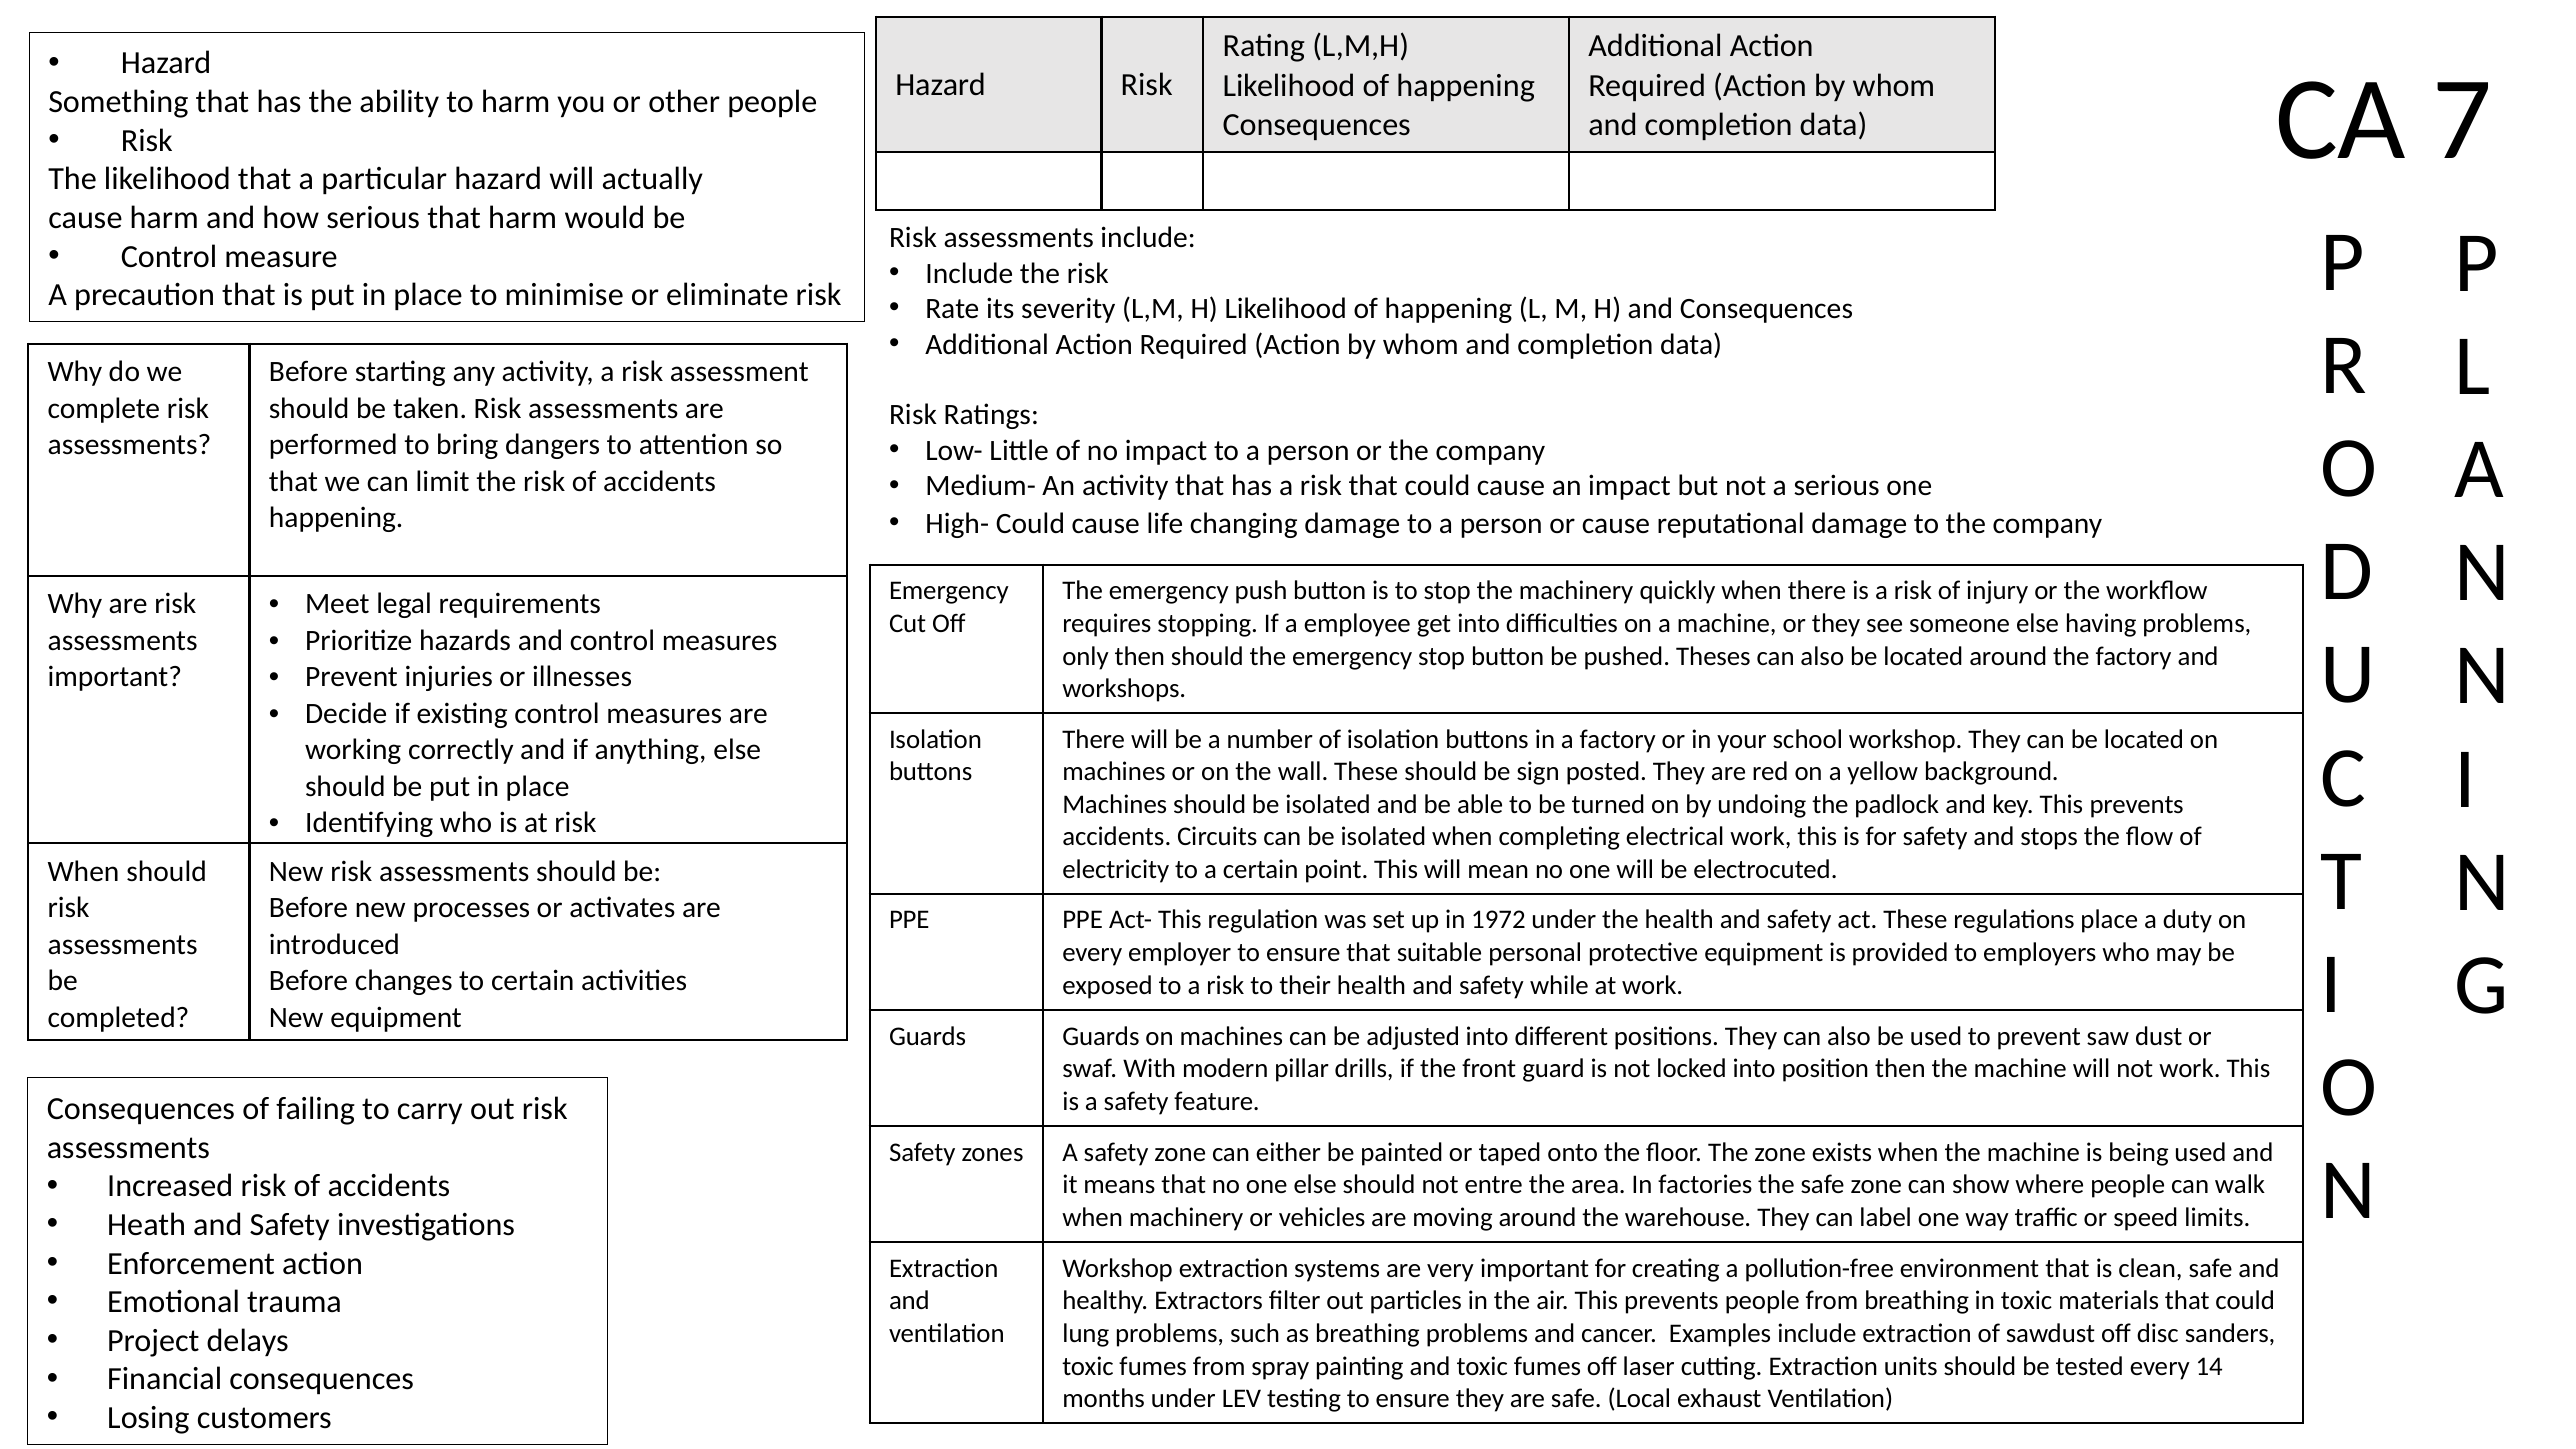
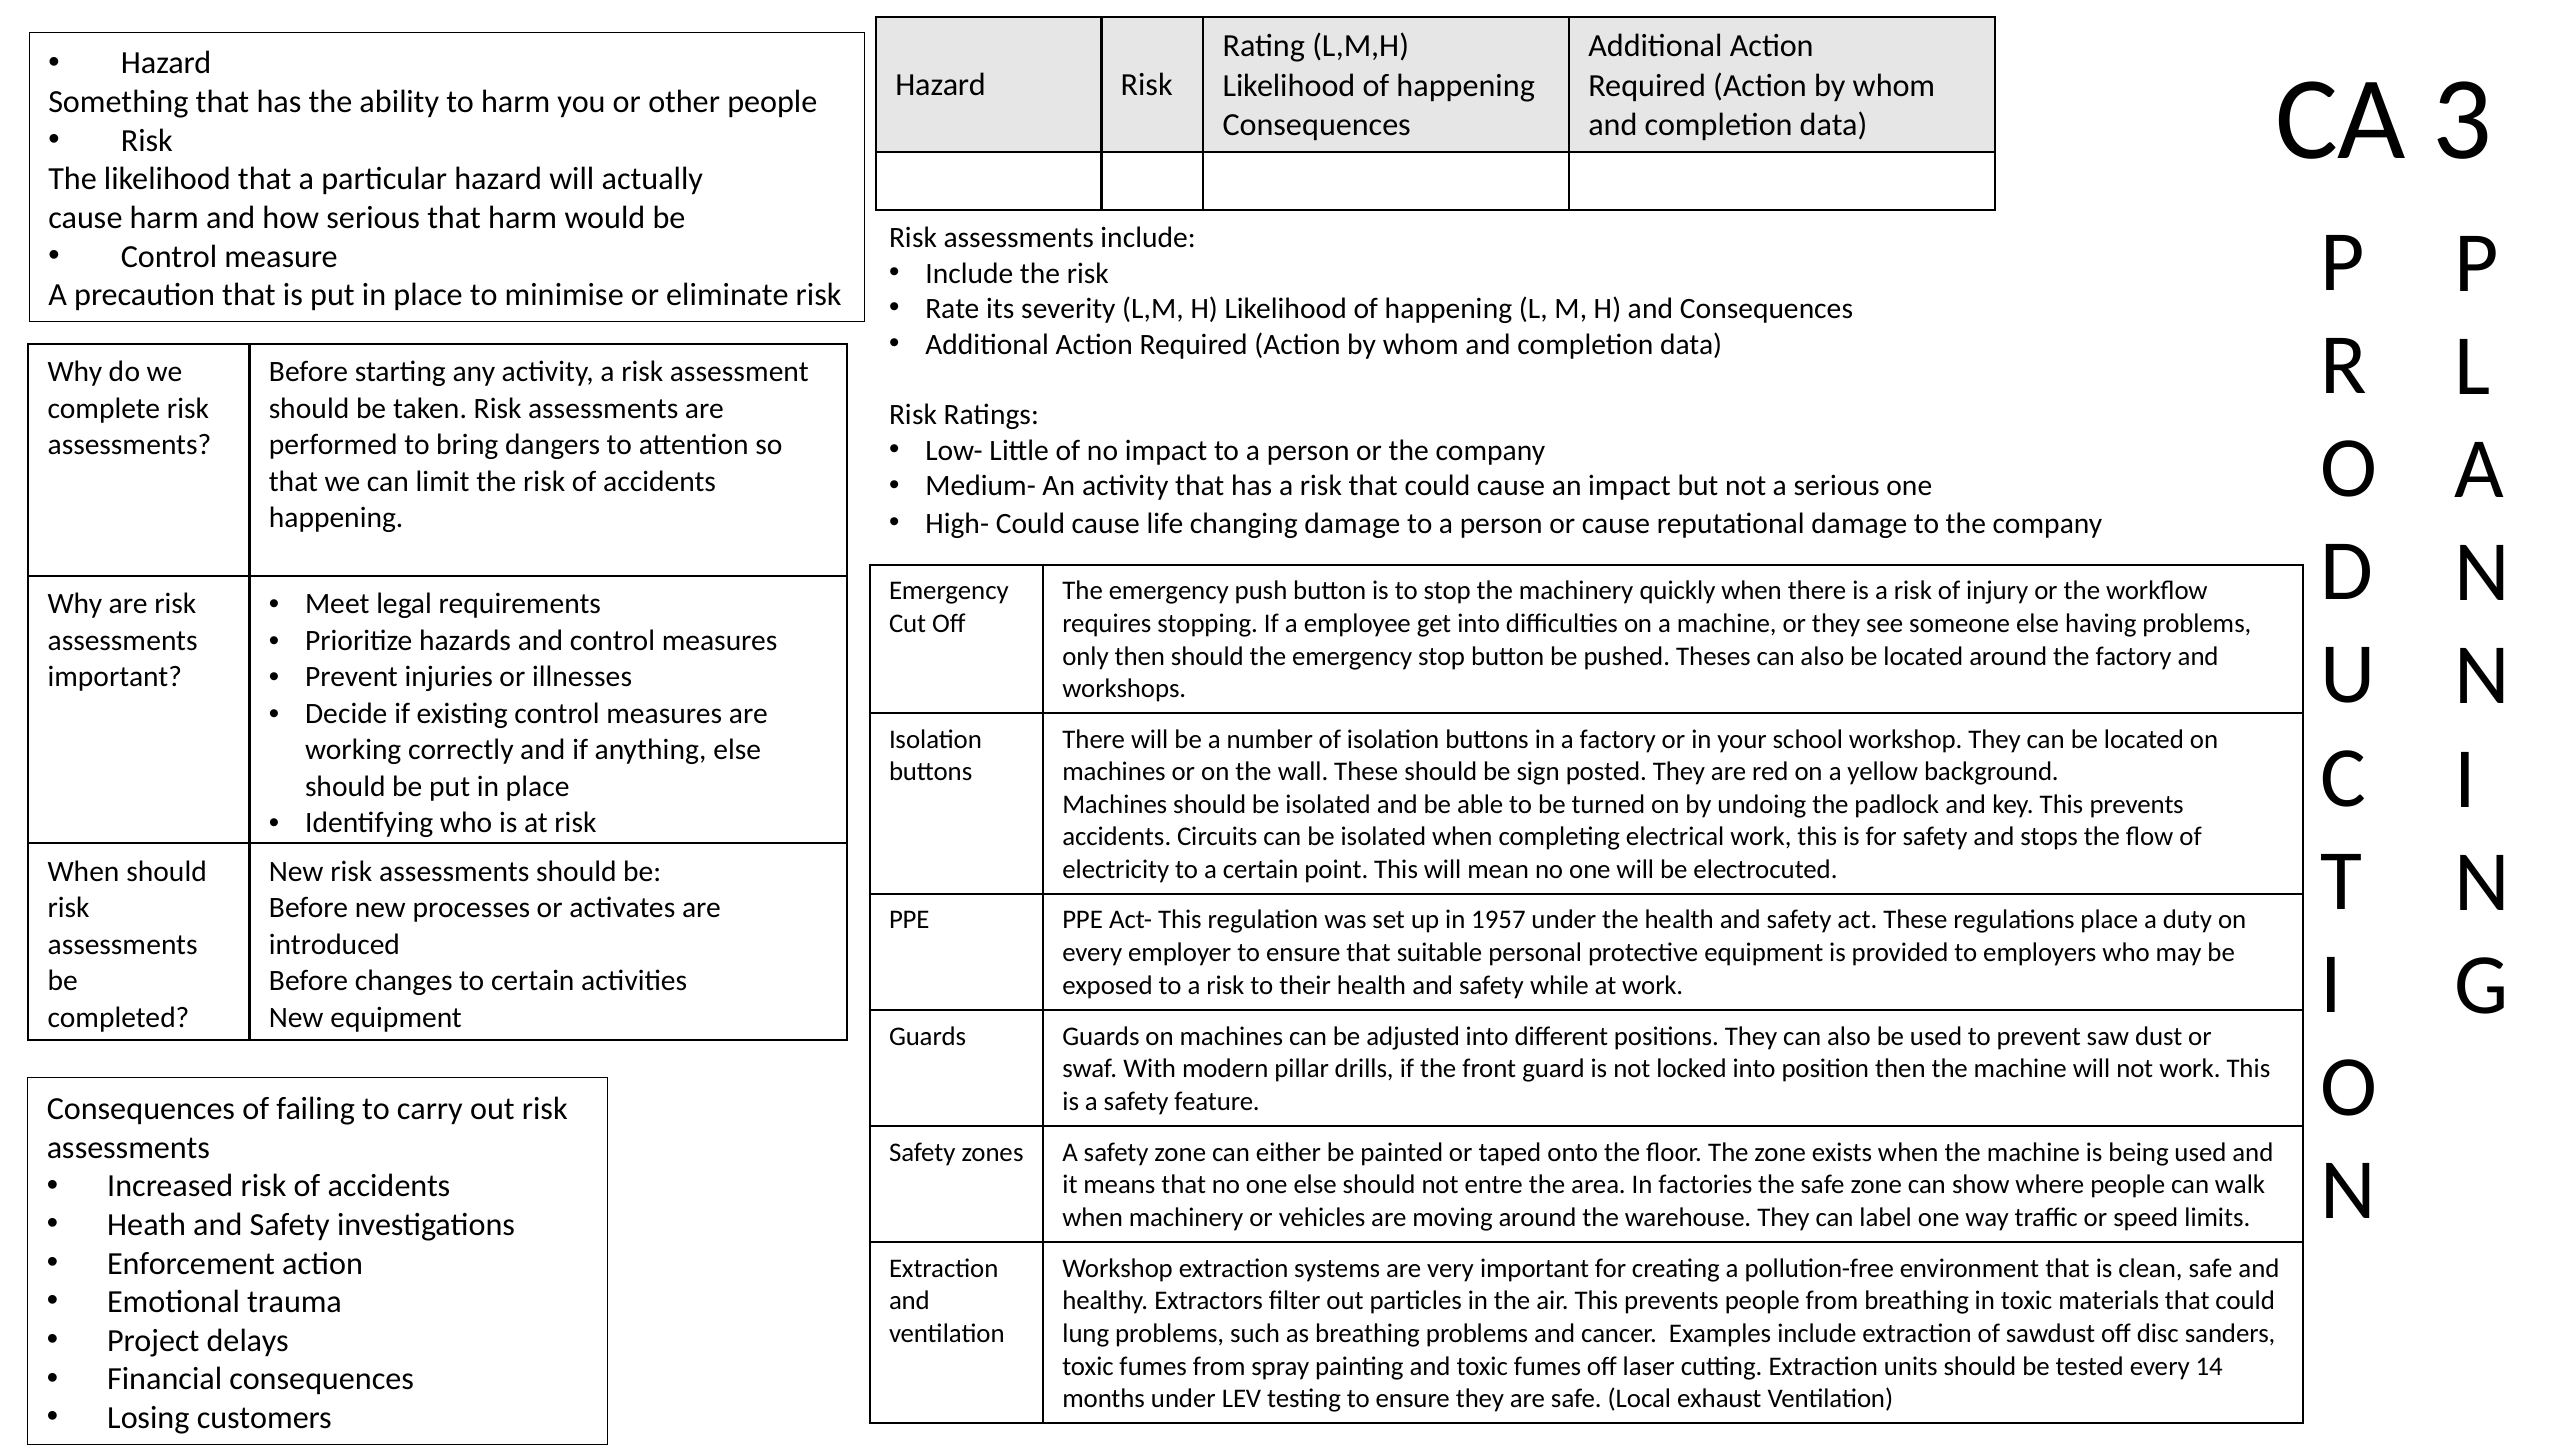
7: 7 -> 3
1972: 1972 -> 1957
